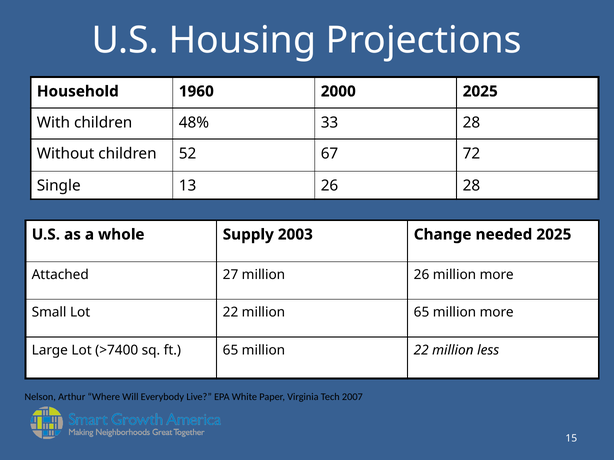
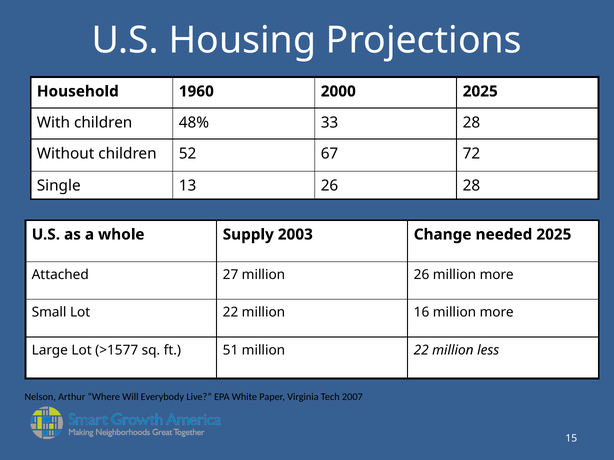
million 65: 65 -> 16
>7400: >7400 -> >1577
ft 65: 65 -> 51
